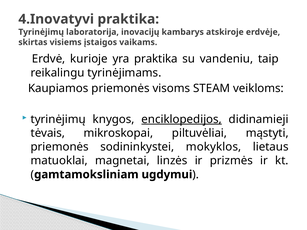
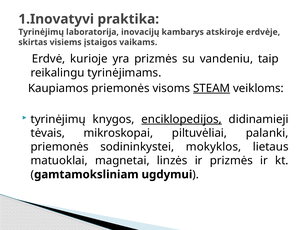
4.Inovatyvi: 4.Inovatyvi -> 1.Inovatyvi
yra praktika: praktika -> prizmės
STEAM underline: none -> present
mąstyti: mąstyti -> palanki
